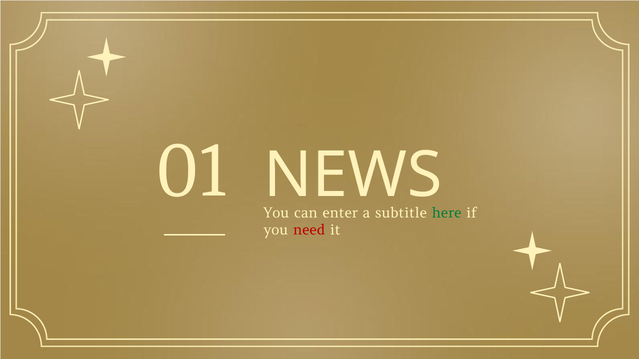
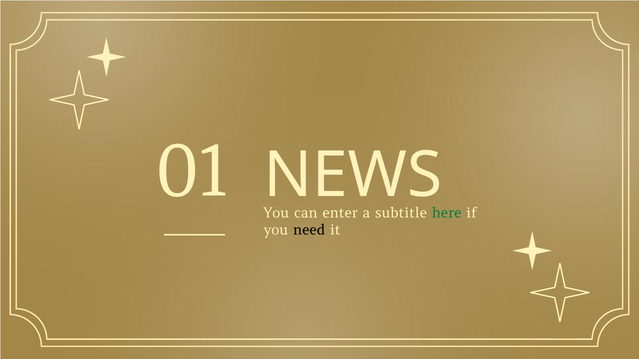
need colour: red -> black
